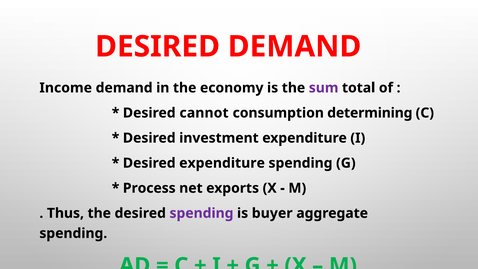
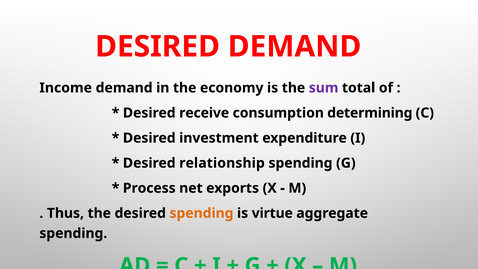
cannot: cannot -> receive
Desired expenditure: expenditure -> relationship
spending at (201, 213) colour: purple -> orange
buyer: buyer -> virtue
